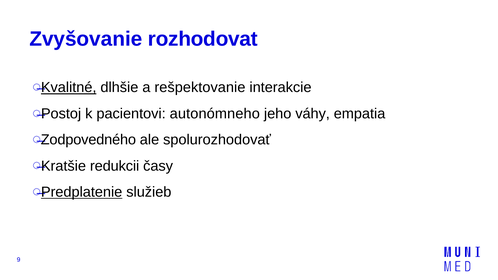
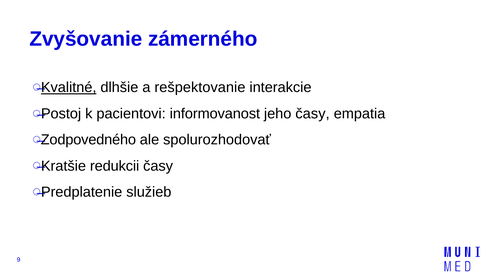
rozhodovat: rozhodovat -> zámerného
autonómneho: autonómneho -> informovanost
jeho váhy: váhy -> časy
Predplatenie underline: present -> none
